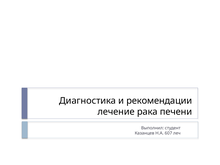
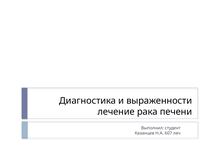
рекомендации: рекомендации -> выраженности
